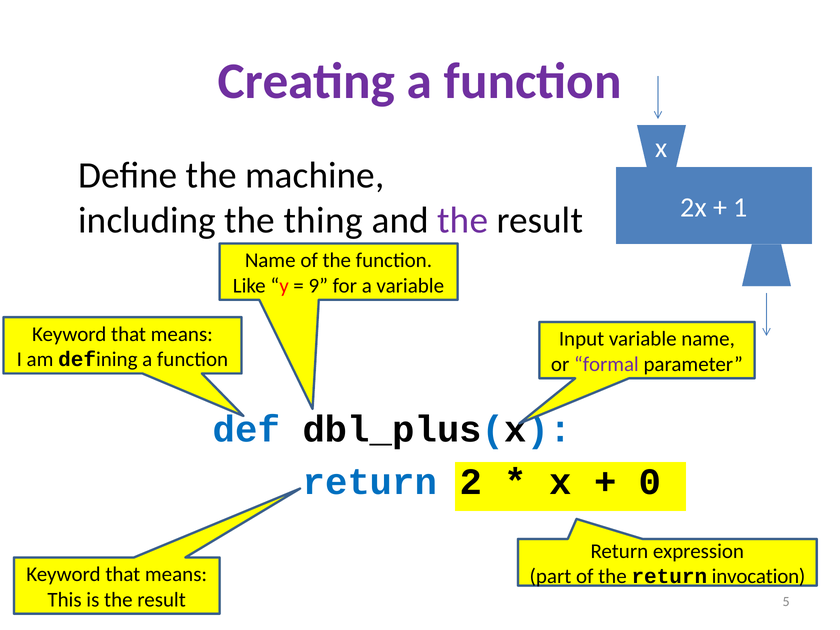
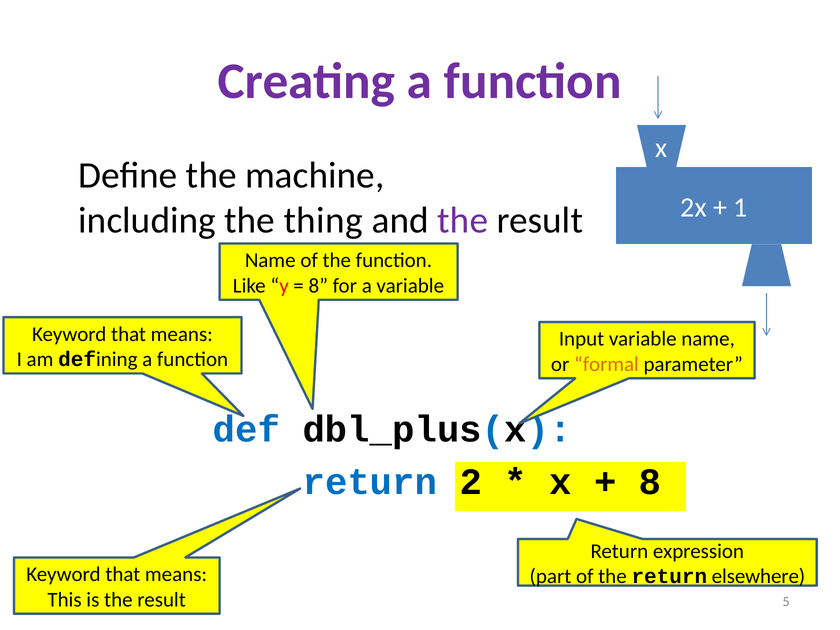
9 at (318, 286): 9 -> 8
formal colour: purple -> orange
0 at (650, 482): 0 -> 8
invocation: invocation -> elsewhere
